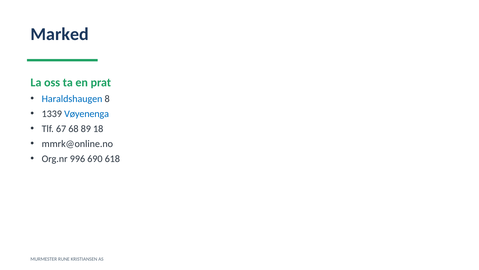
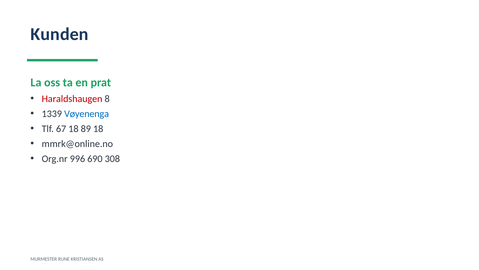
Marked: Marked -> Kunden
Haraldshaugen colour: blue -> red
67 68: 68 -> 18
618: 618 -> 308
